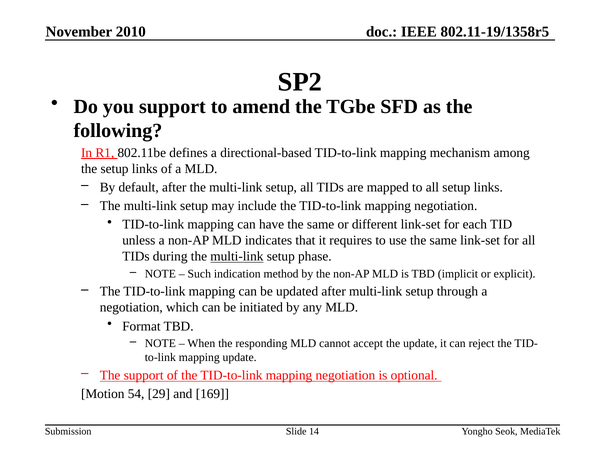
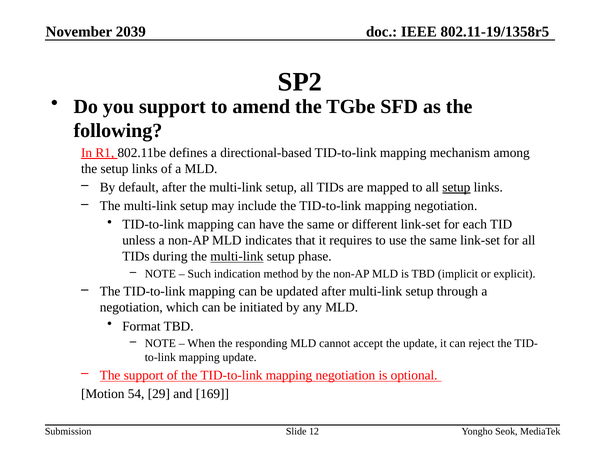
2010: 2010 -> 2039
setup at (456, 187) underline: none -> present
14: 14 -> 12
